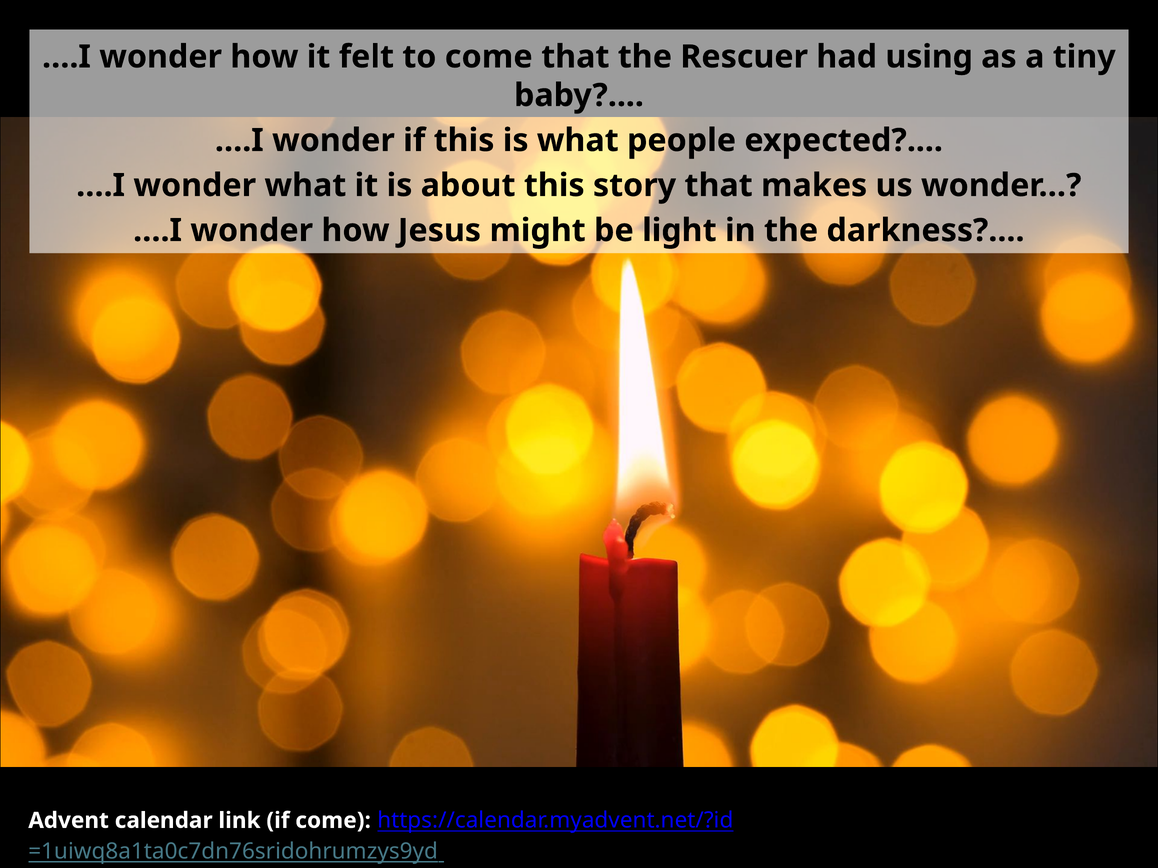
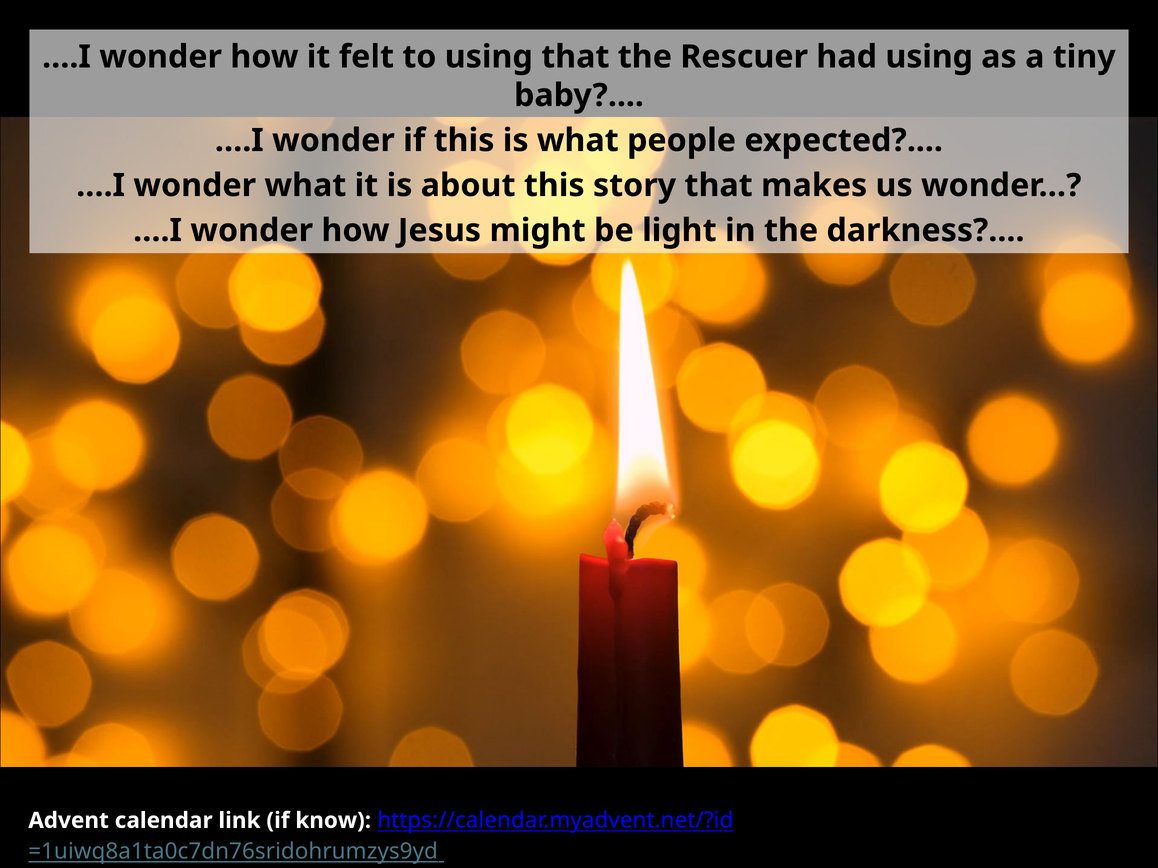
to come: come -> using
if come: come -> know
